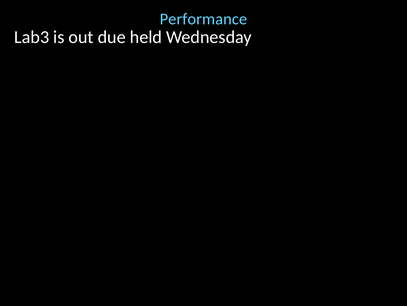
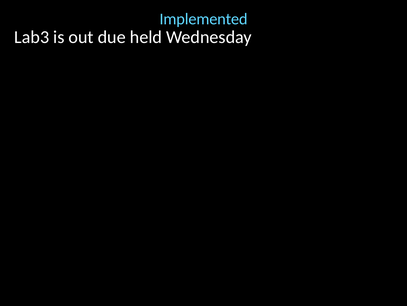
Performance: Performance -> Implemented
